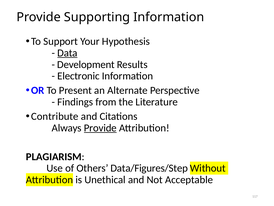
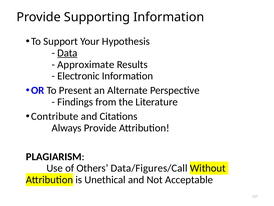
Development: Development -> Approximate
Provide at (100, 128) underline: present -> none
Data/Figures/Step: Data/Figures/Step -> Data/Figures/Call
